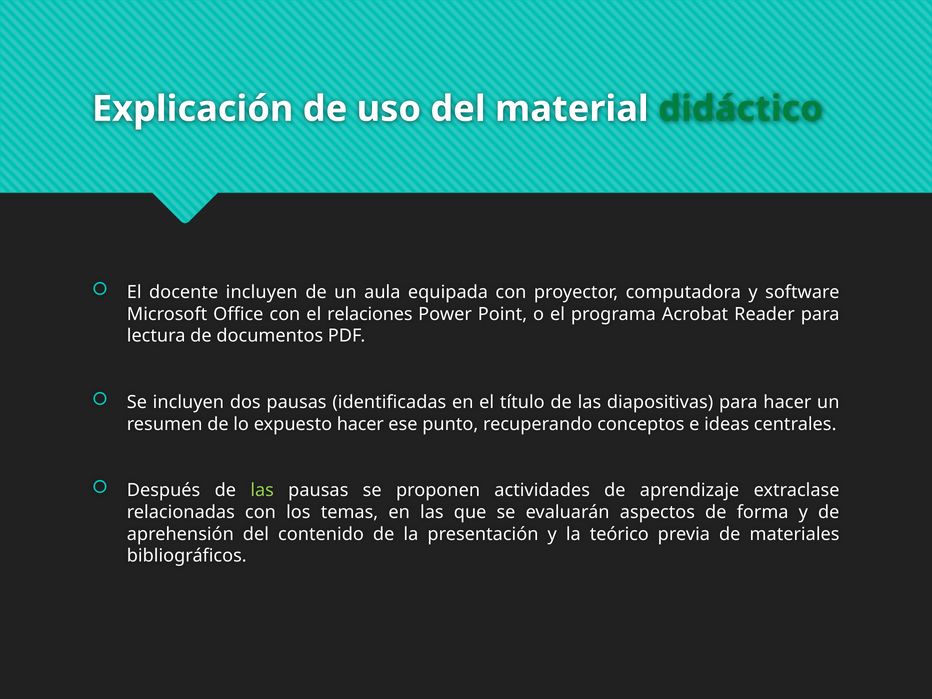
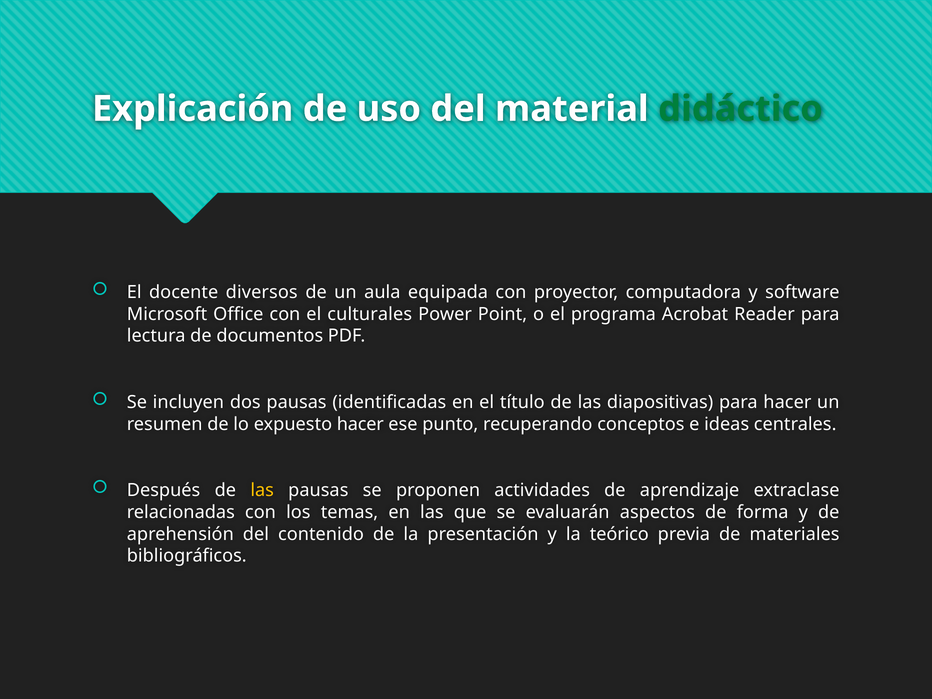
docente incluyen: incluyen -> diversos
relaciones: relaciones -> culturales
las at (262, 490) colour: light green -> yellow
